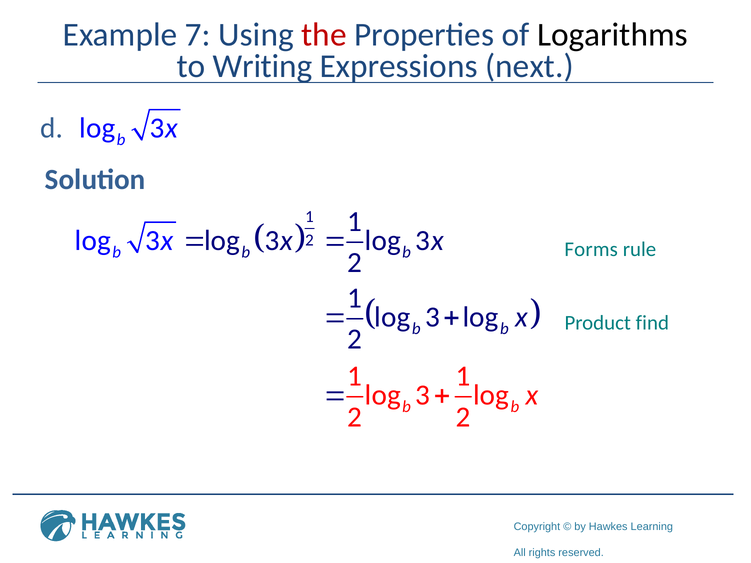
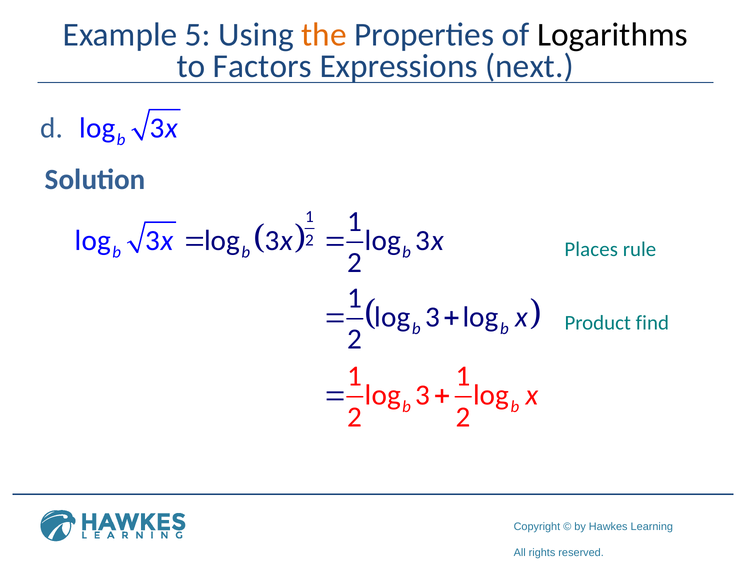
7: 7 -> 5
the colour: red -> orange
Writing: Writing -> Factors
Forms: Forms -> Places
